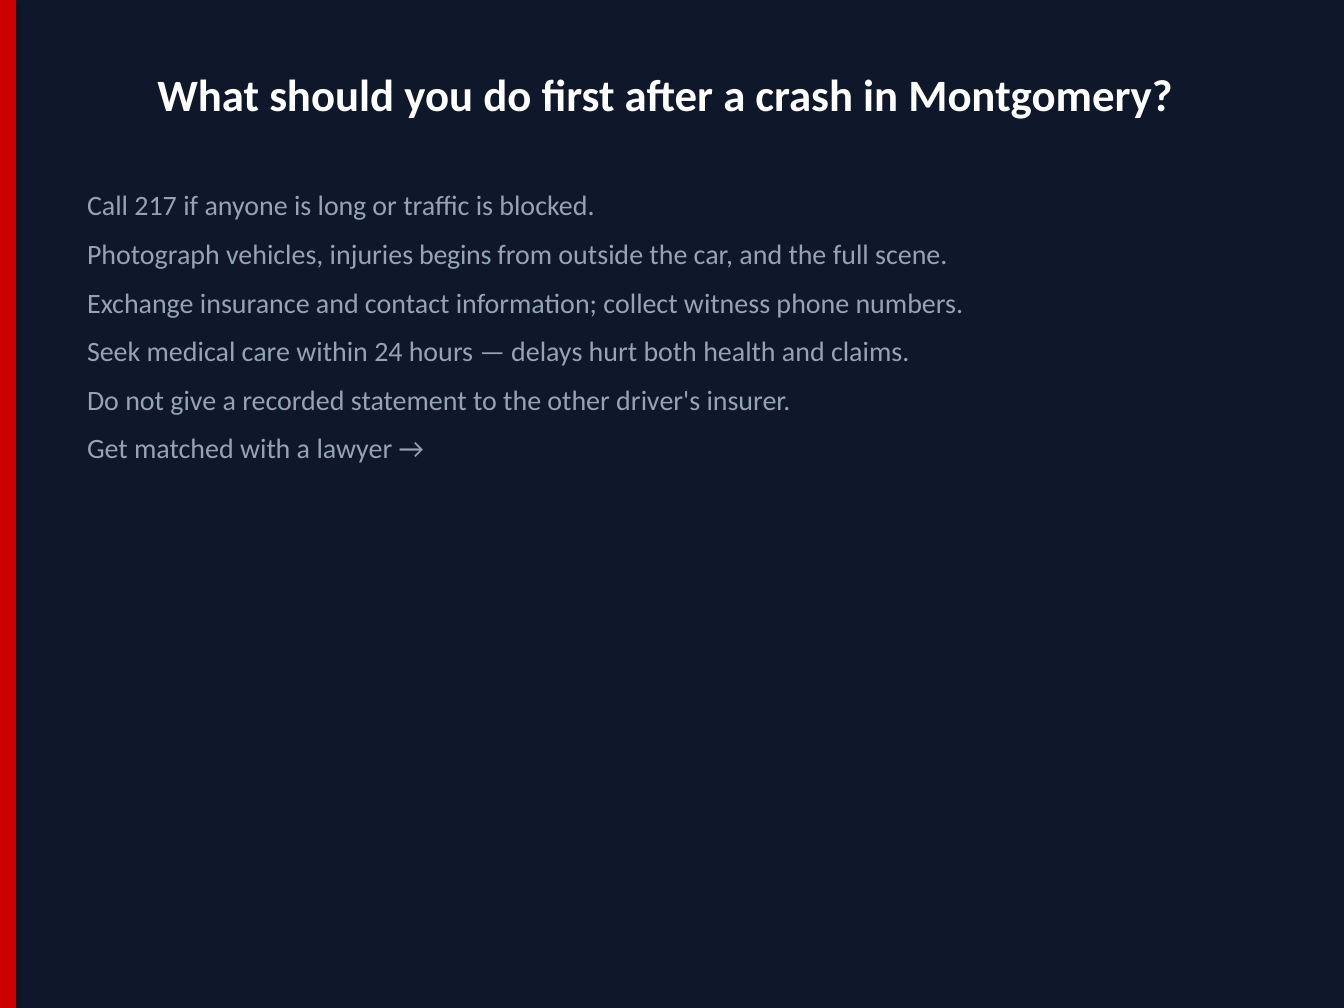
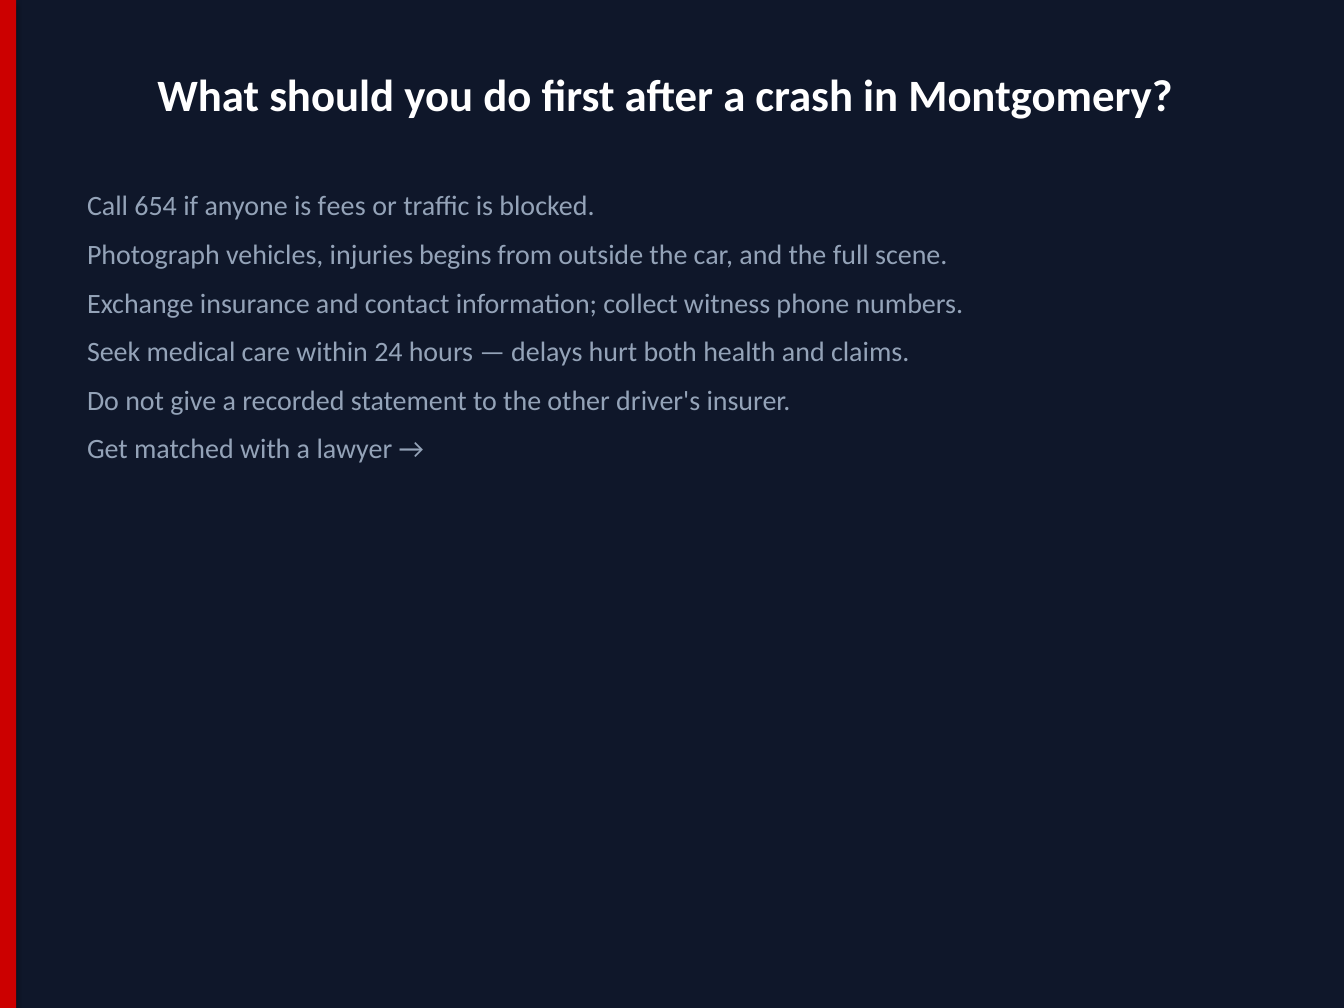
217: 217 -> 654
long: long -> fees
